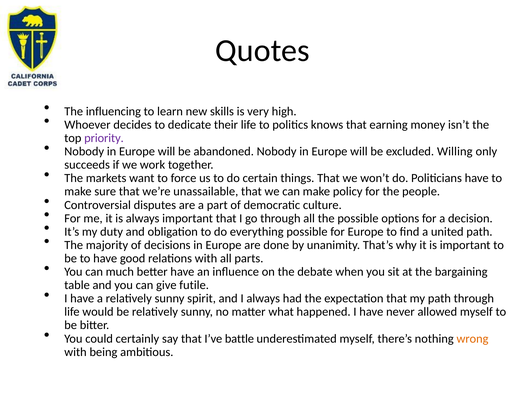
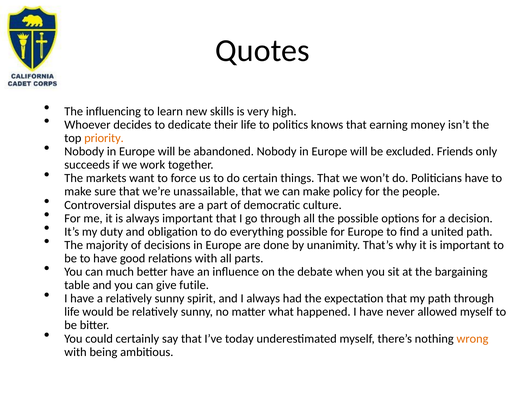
priority colour: purple -> orange
Willing: Willing -> Friends
battle: battle -> today
